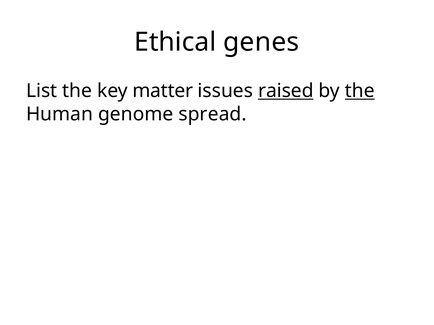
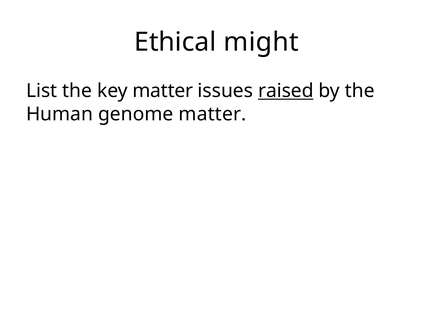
genes: genes -> might
the at (360, 91) underline: present -> none
genome spread: spread -> matter
